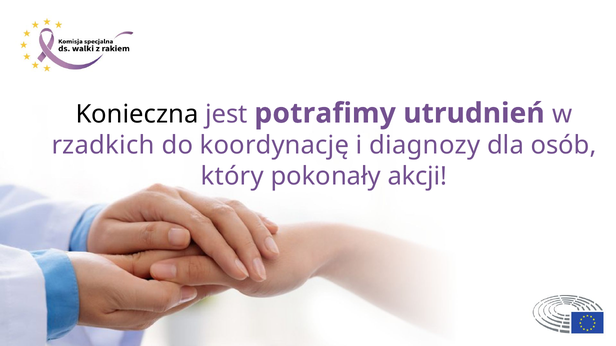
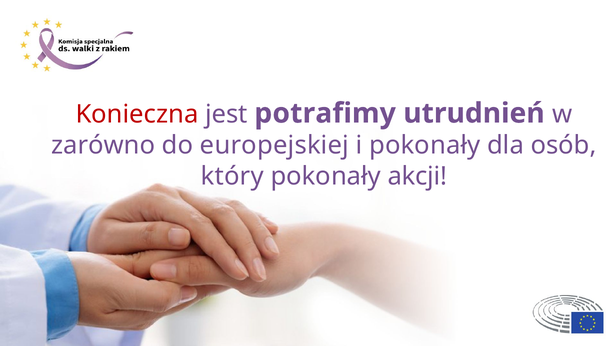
Konieczna colour: black -> red
rzadkich: rzadkich -> zarówno
koordynację: koordynację -> europejskiej
i diagnozy: diagnozy -> pokonały
